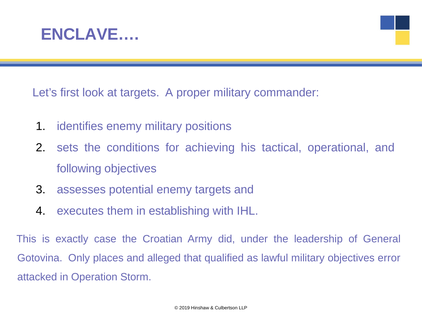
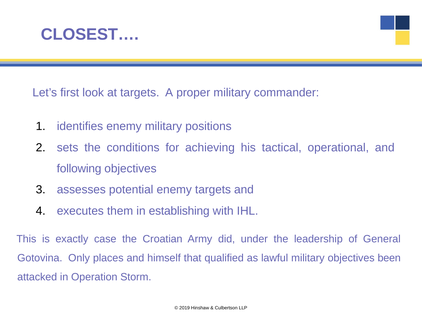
ENCLAVE…: ENCLAVE… -> CLOSEST…
alleged: alleged -> himself
error: error -> been
